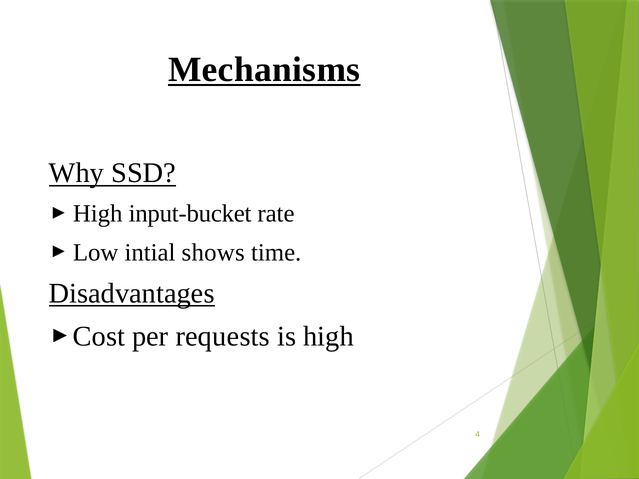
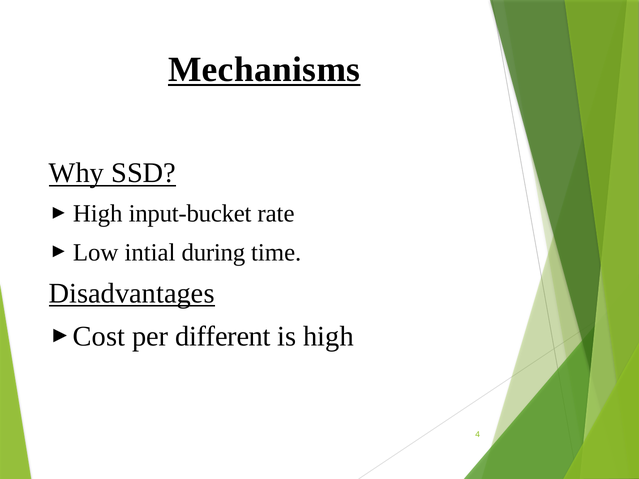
shows: shows -> during
requests: requests -> different
